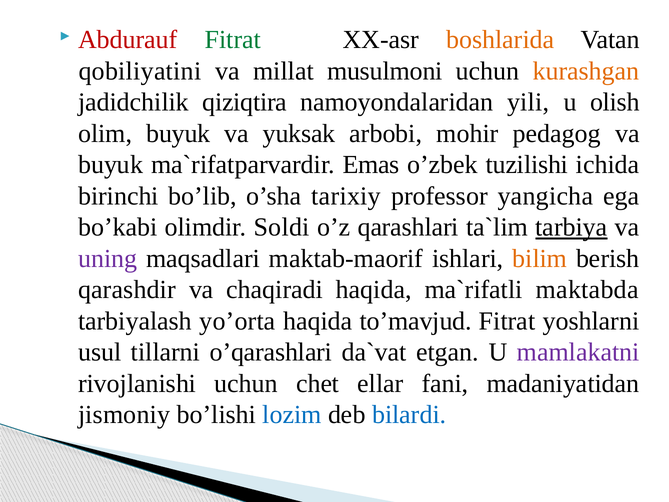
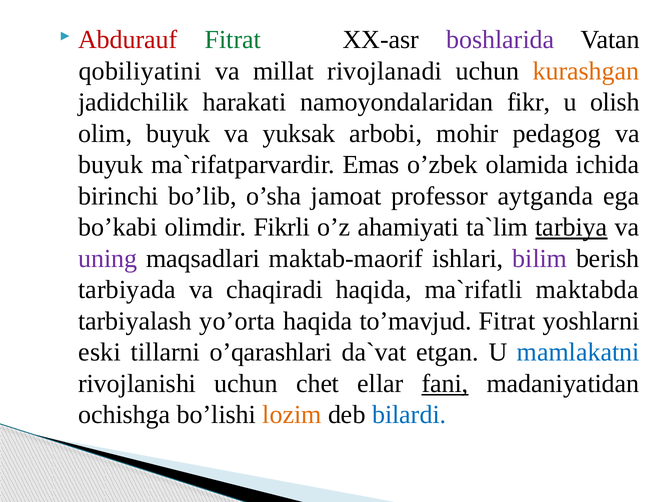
boshlarida colour: orange -> purple
musulmoni: musulmoni -> rivojlanadi
qiziqtira: qiziqtira -> harakati
yili: yili -> fikr
tuzilishi: tuzilishi -> olamida
tarixiy: tarixiy -> jamoat
yangicha: yangicha -> aytganda
Soldi: Soldi -> Fikrli
qarashlari: qarashlari -> ahamiyati
bilim colour: orange -> purple
qarashdir: qarashdir -> tarbiyada
usul: usul -> eski
mamlakatni colour: purple -> blue
fani underline: none -> present
jismoniy: jismoniy -> ochishga
lozim colour: blue -> orange
